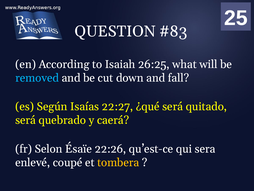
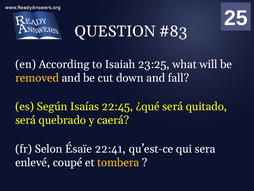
26:25: 26:25 -> 23:25
removed colour: light blue -> yellow
22:27: 22:27 -> 22:45
22:26: 22:26 -> 22:41
